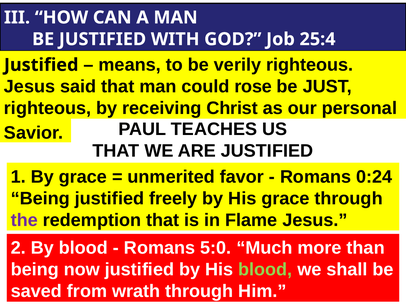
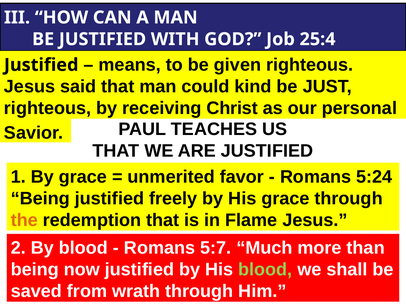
verily: verily -> given
rose: rose -> kind
0:24: 0:24 -> 5:24
the colour: purple -> orange
5:0: 5:0 -> 5:7
